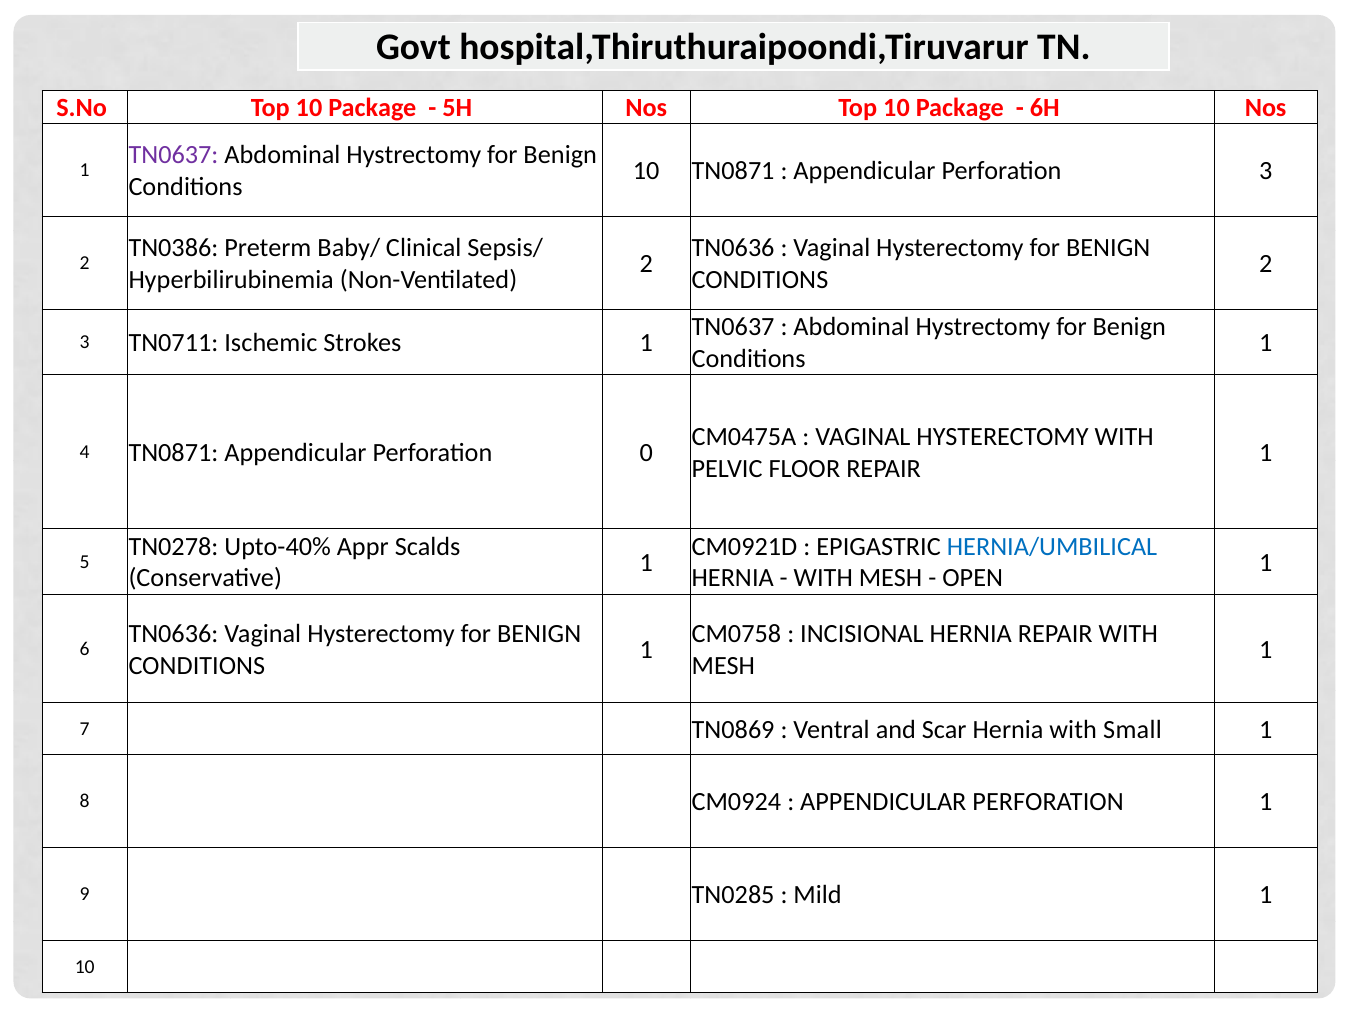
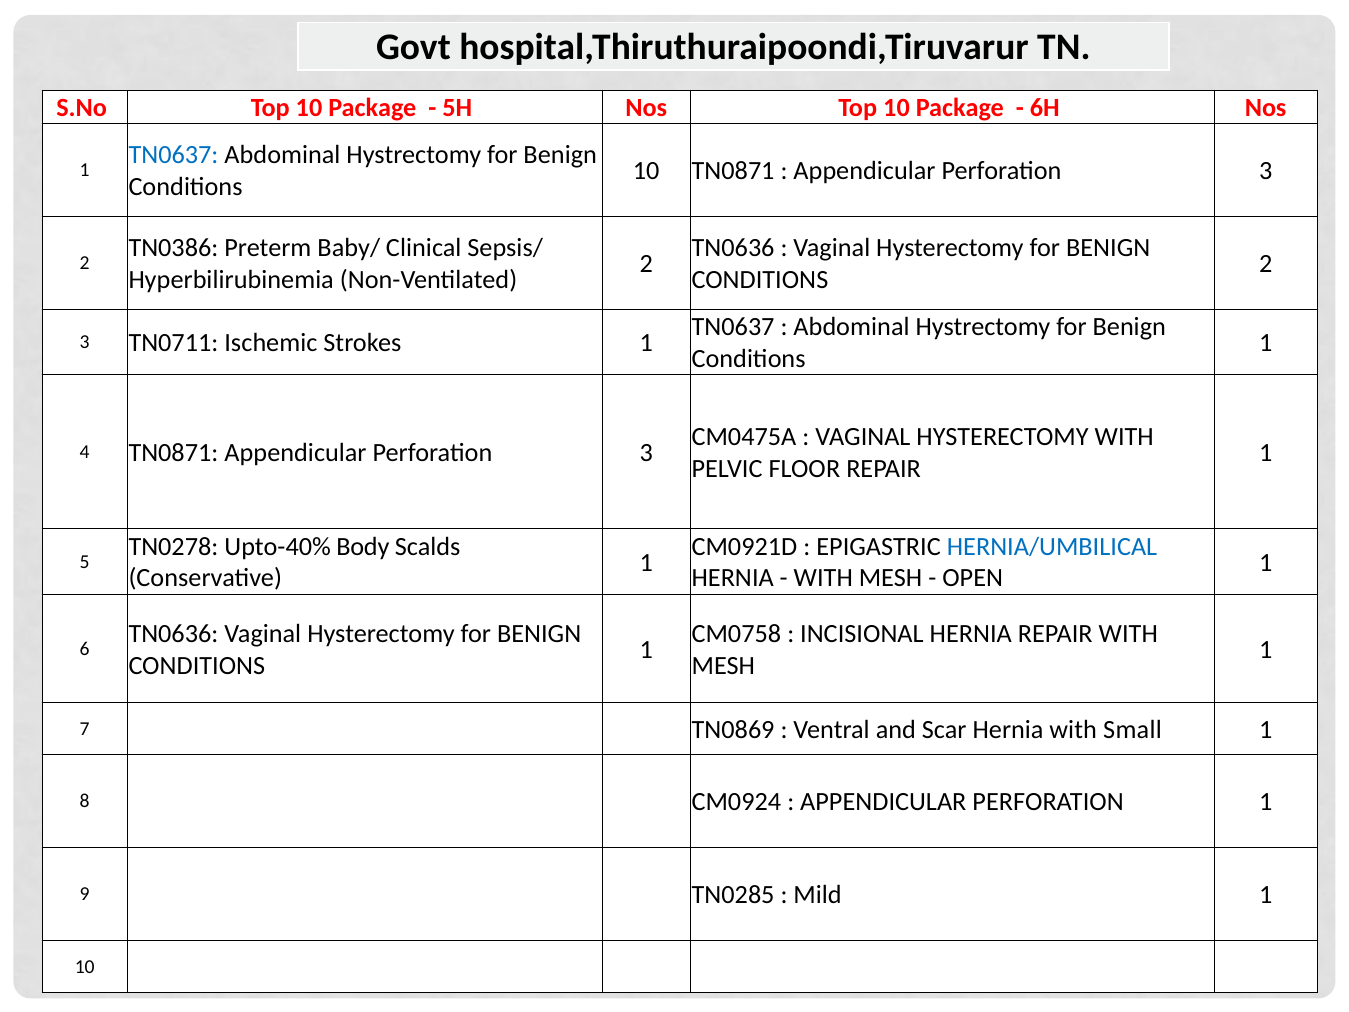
TN0637 at (173, 155) colour: purple -> blue
TN0871 Appendicular Perforation 0: 0 -> 3
Appr: Appr -> Body
